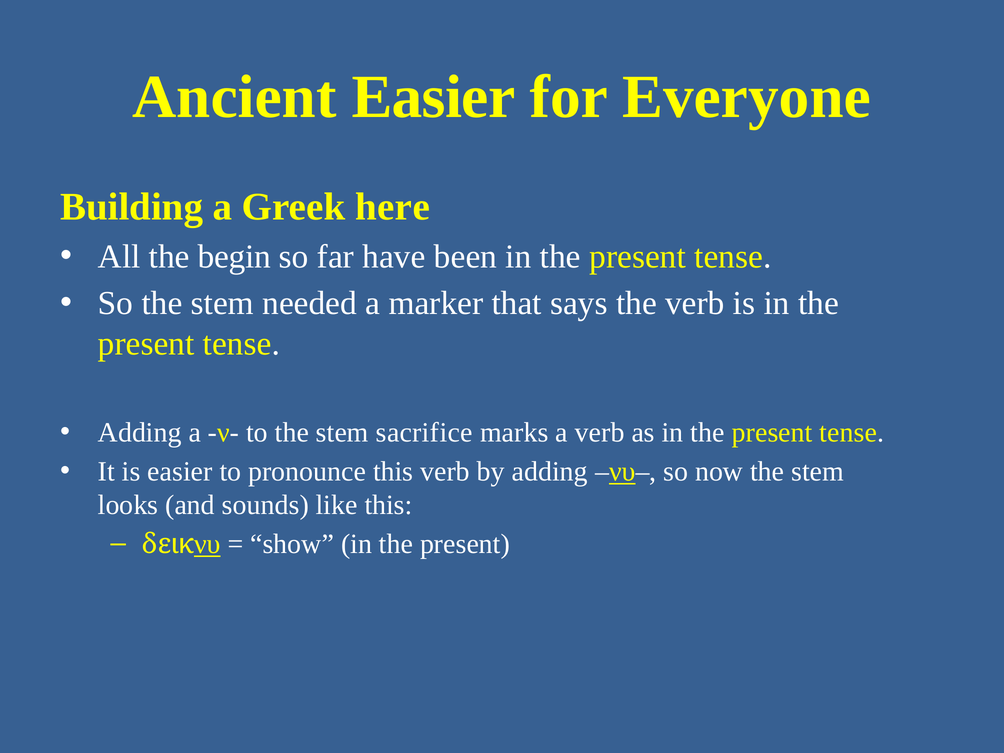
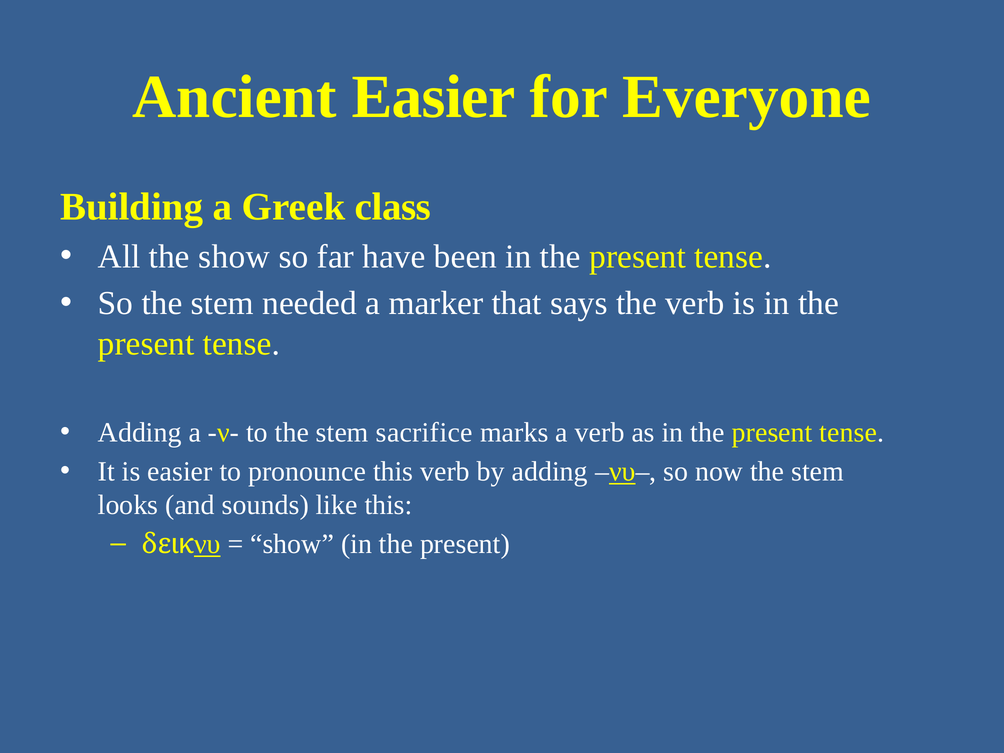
here: here -> class
the begin: begin -> show
